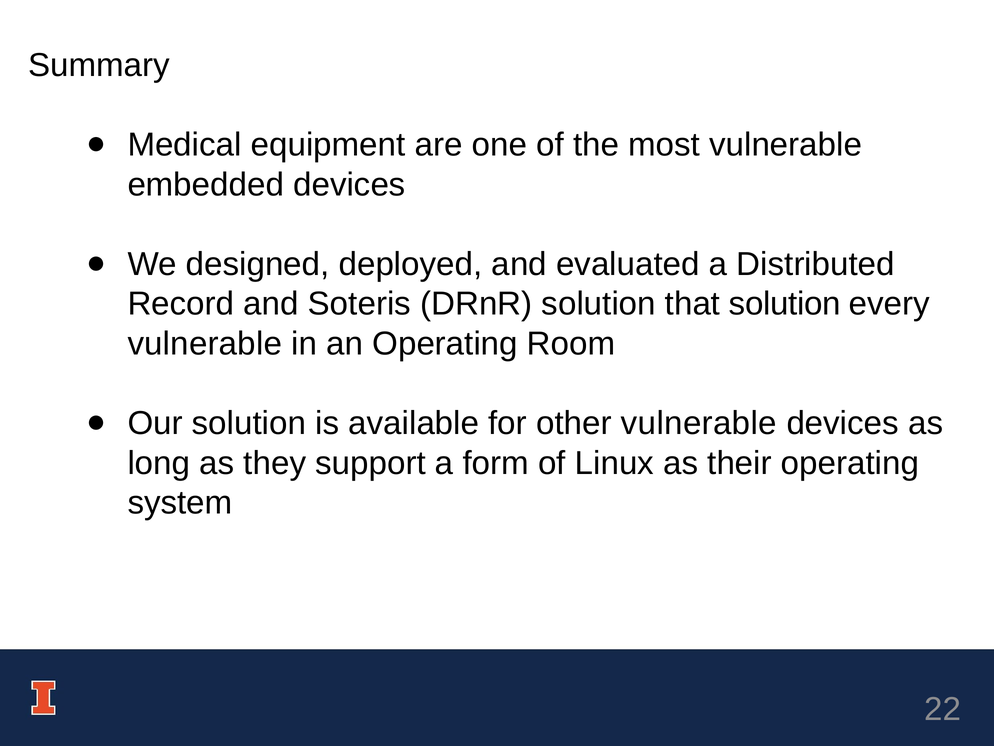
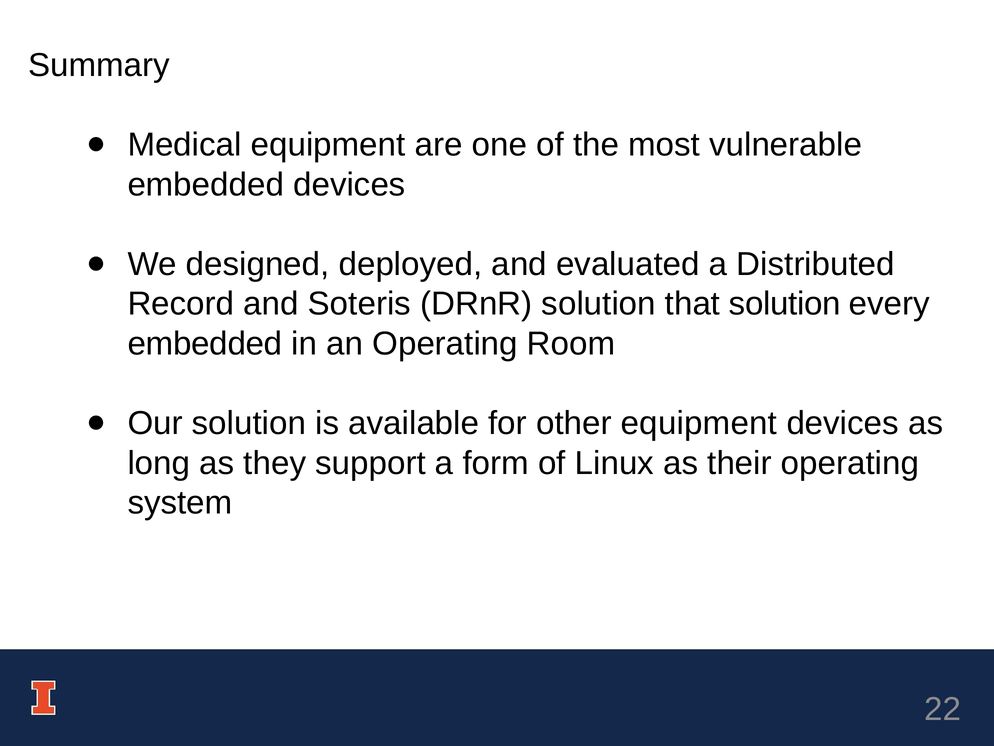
vulnerable at (205, 344): vulnerable -> embedded
other vulnerable: vulnerable -> equipment
